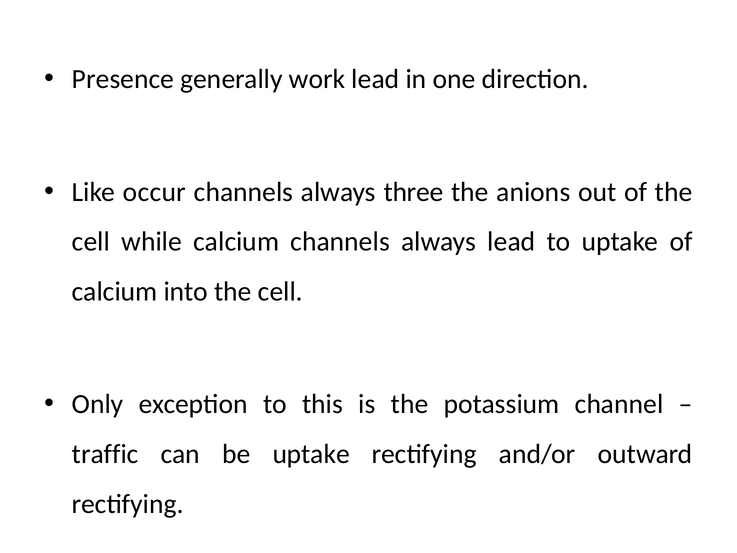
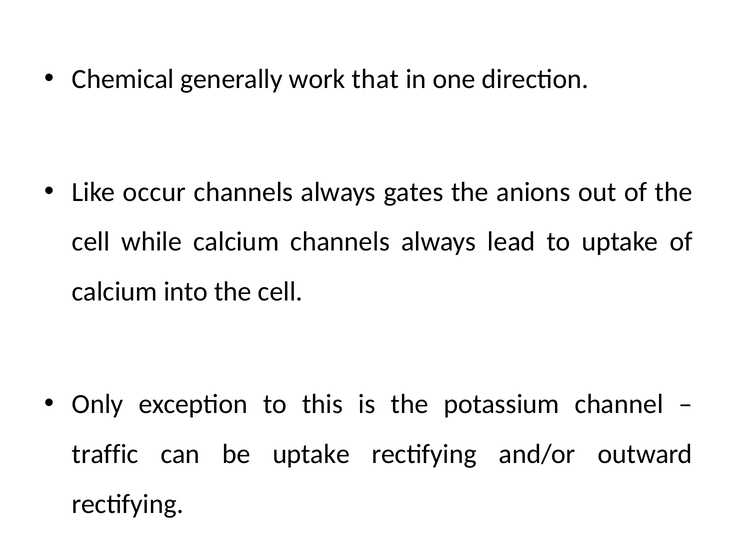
Presence: Presence -> Chemical
work lead: lead -> that
three: three -> gates
